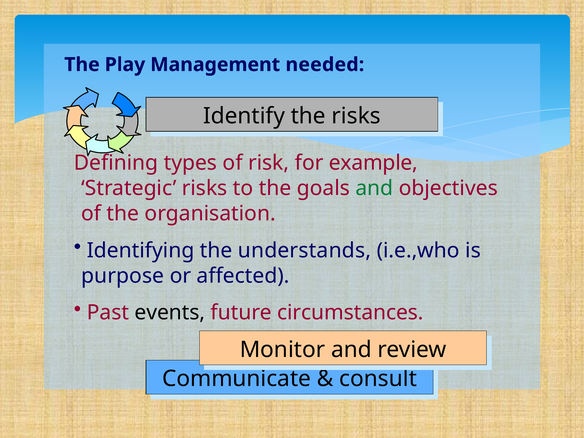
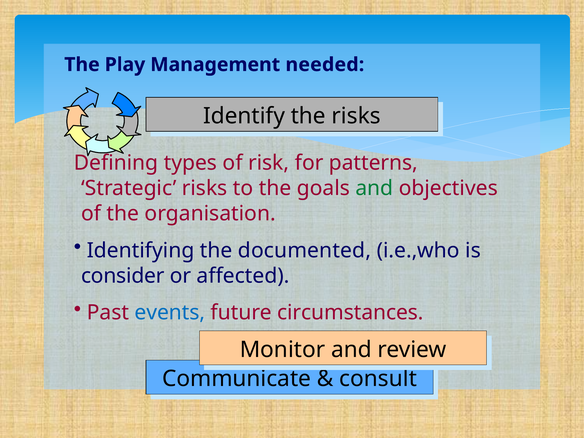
example: example -> patterns
understands: understands -> documented
purpose: purpose -> consider
events colour: black -> blue
